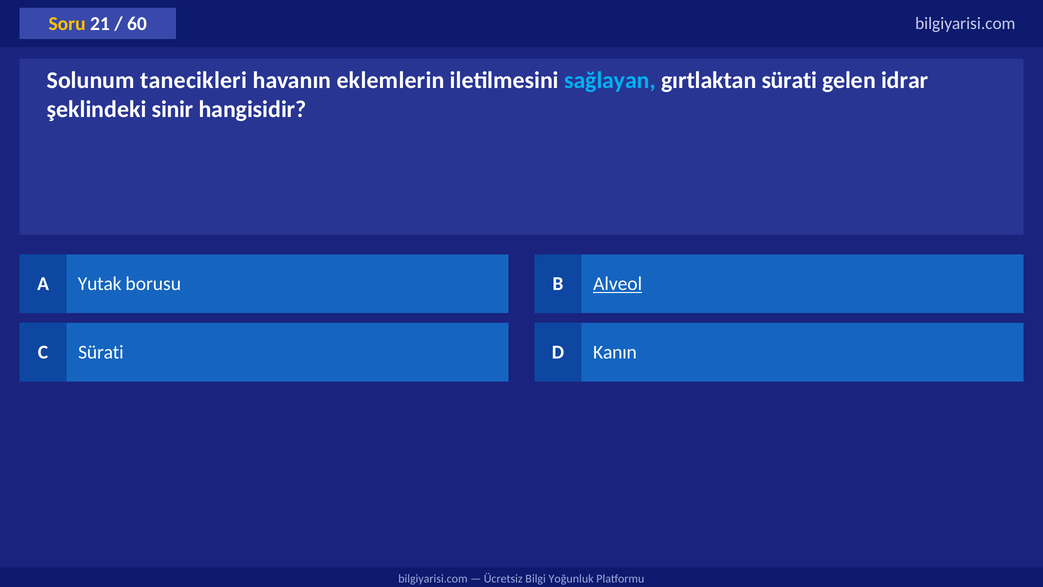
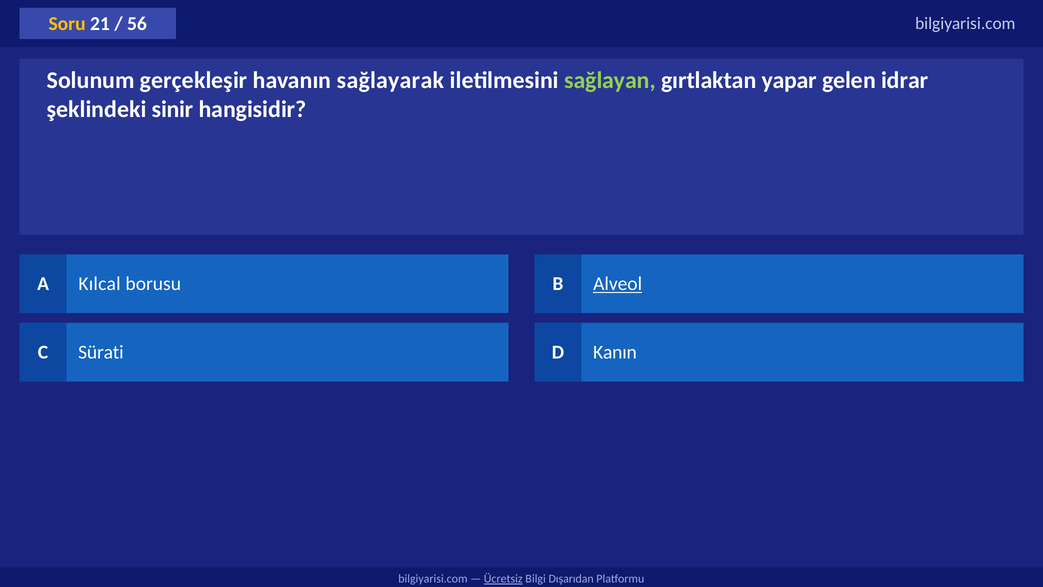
60: 60 -> 56
tanecikleri: tanecikleri -> gerçekleşir
eklemlerin: eklemlerin -> sağlayarak
sağlayan colour: light blue -> light green
gırtlaktan sürati: sürati -> yapar
Yutak: Yutak -> Kılcal
Ücretsiz underline: none -> present
Yoğunluk: Yoğunluk -> Dışarıdan
